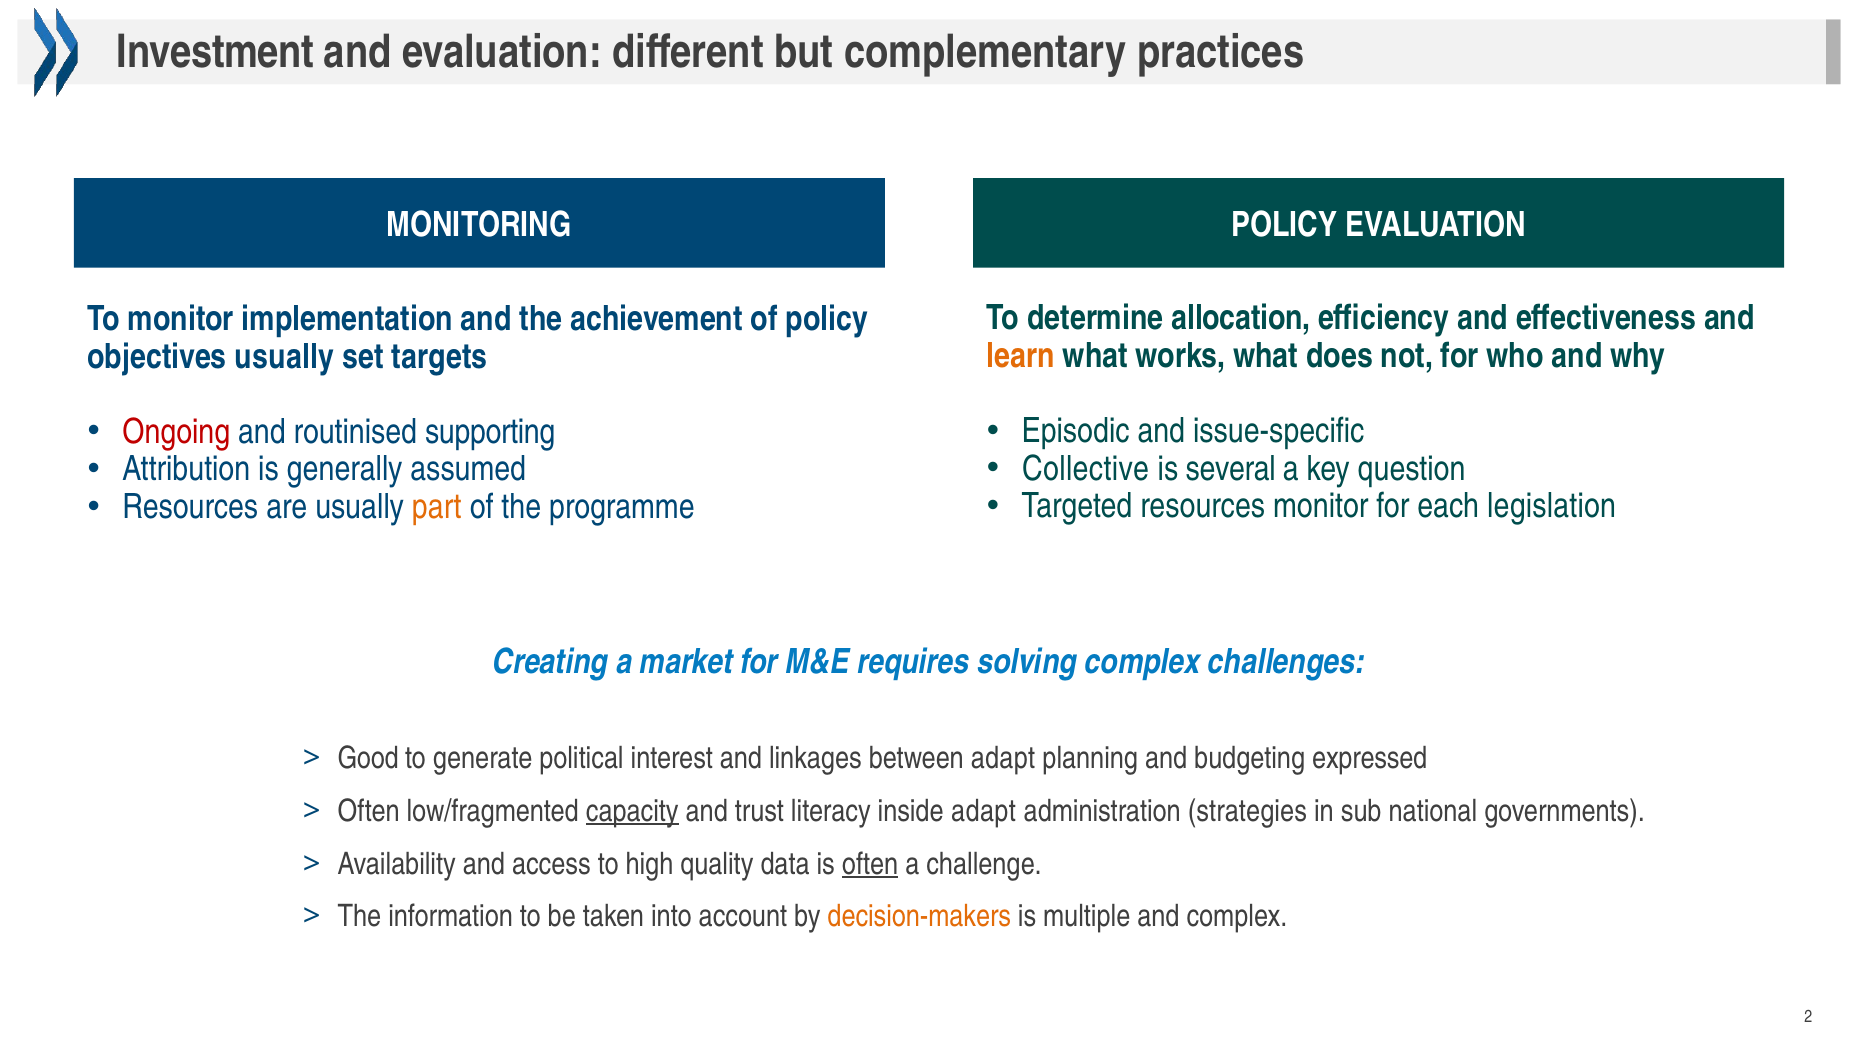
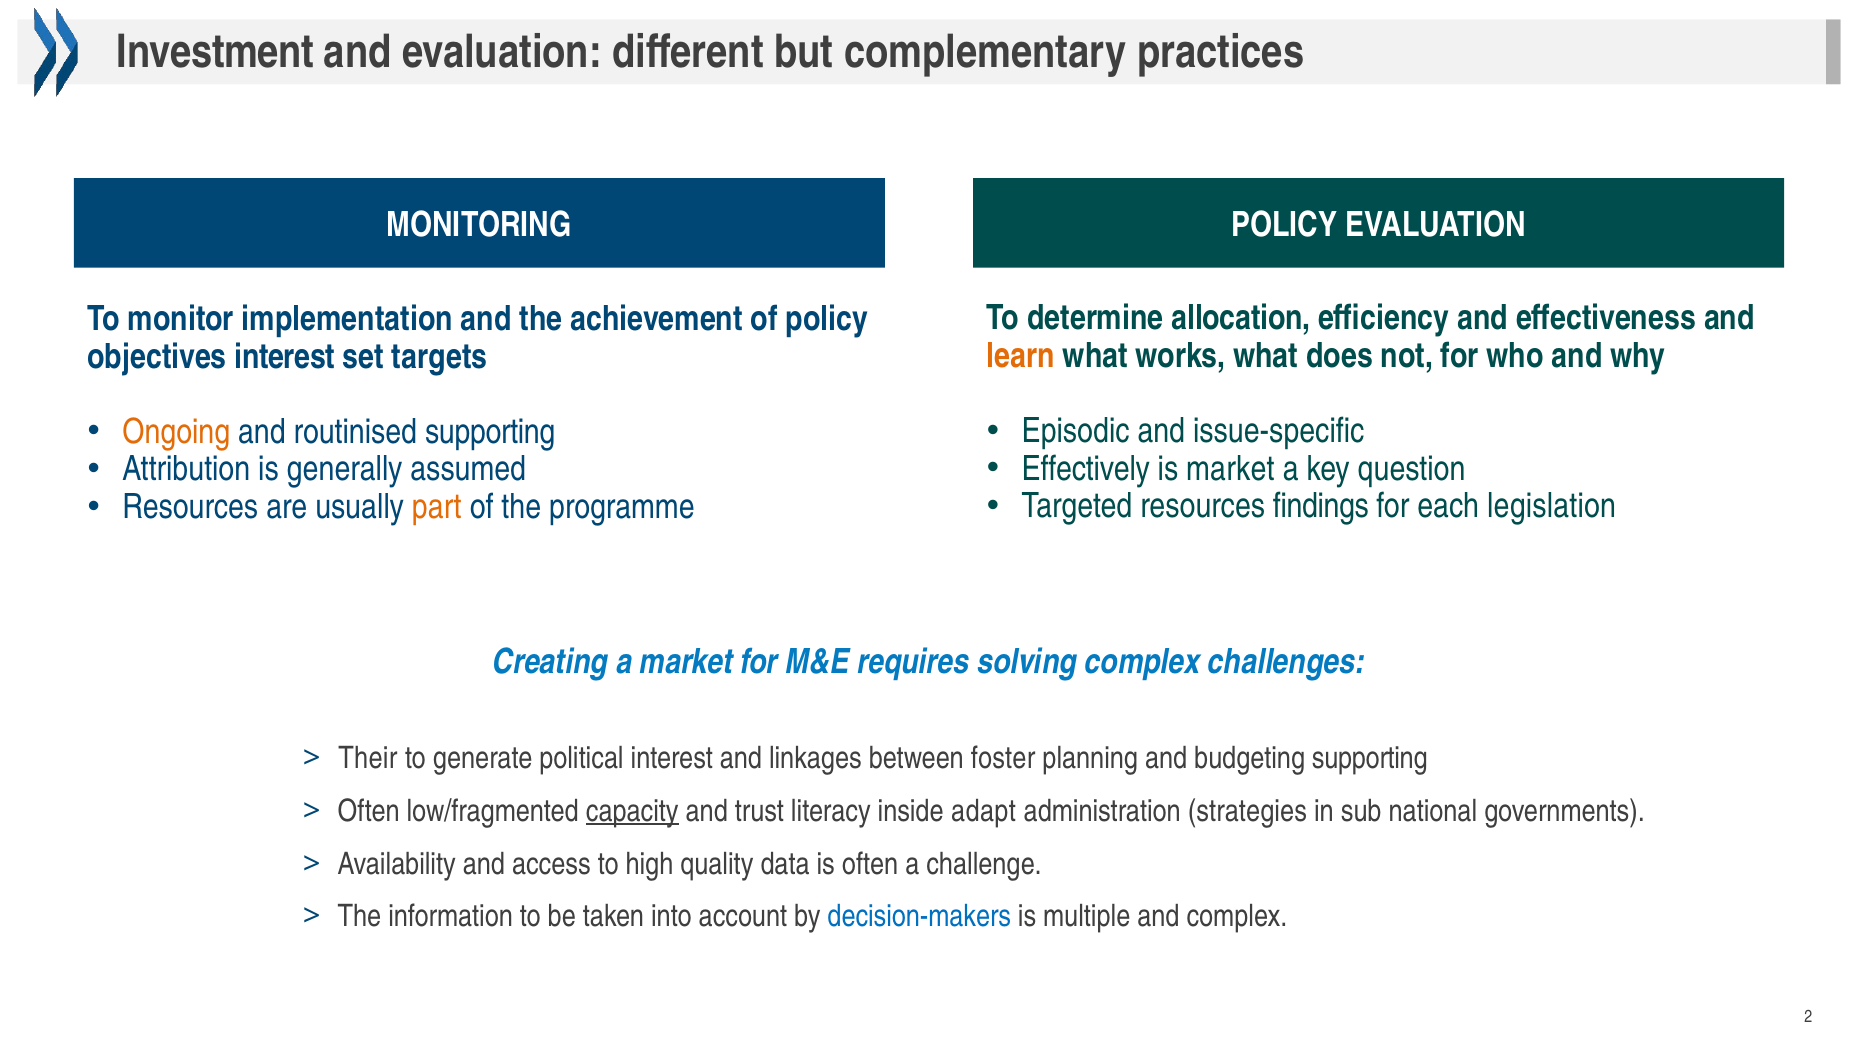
objectives usually: usually -> interest
Ongoing colour: red -> orange
Collective: Collective -> Effectively
is several: several -> market
resources monitor: monitor -> findings
Good: Good -> Their
between adapt: adapt -> foster
budgeting expressed: expressed -> supporting
often at (870, 864) underline: present -> none
decision-makers colour: orange -> blue
